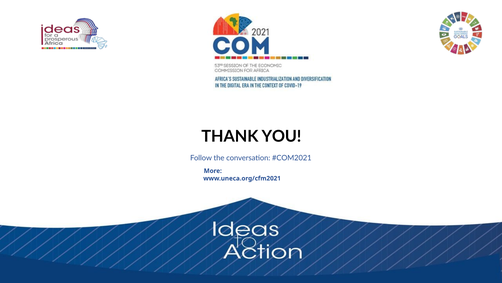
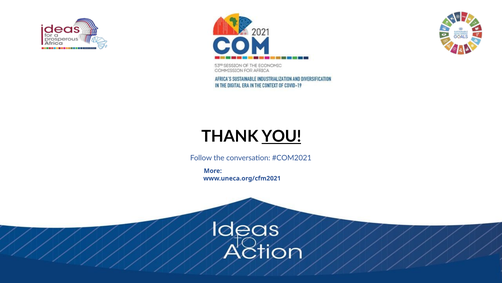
YOU underline: none -> present
